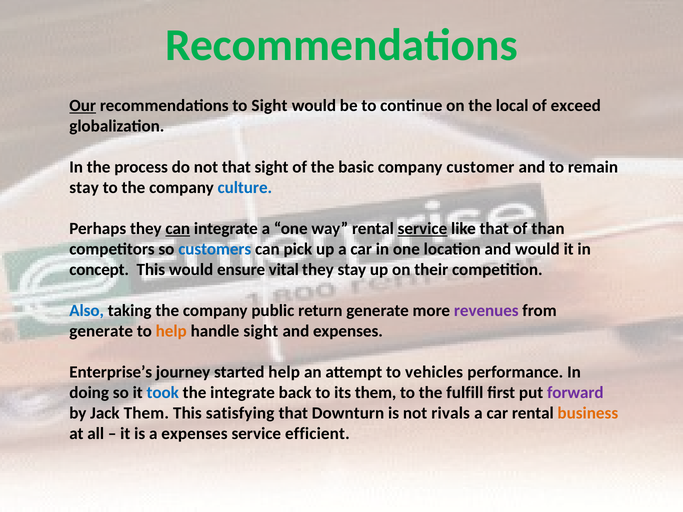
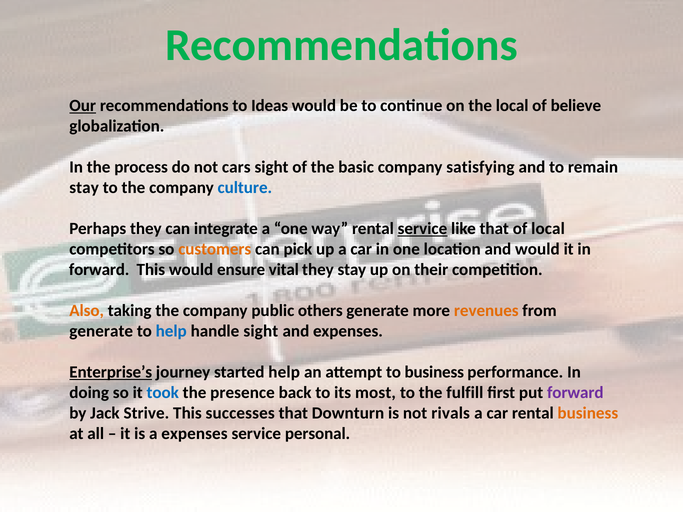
to Sight: Sight -> Ideas
exceed: exceed -> believe
not that: that -> cars
customer: customer -> satisfying
can at (178, 229) underline: present -> none
of than: than -> local
customers colour: blue -> orange
concept at (99, 270): concept -> forward
Also colour: blue -> orange
return: return -> others
revenues colour: purple -> orange
help at (171, 331) colour: orange -> blue
Enterprise’s underline: none -> present
to vehicles: vehicles -> business
the integrate: integrate -> presence
its them: them -> most
Jack Them: Them -> Strive
satisfying: satisfying -> successes
efficient: efficient -> personal
